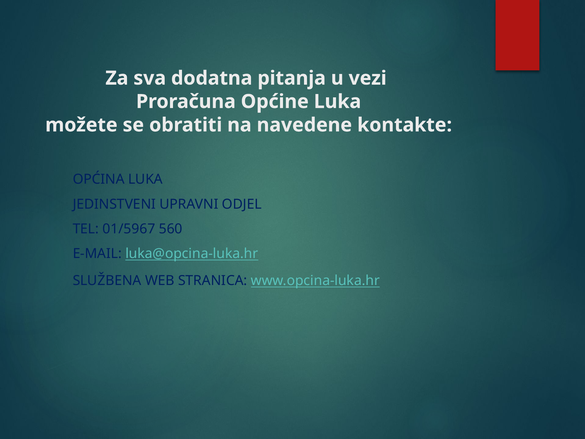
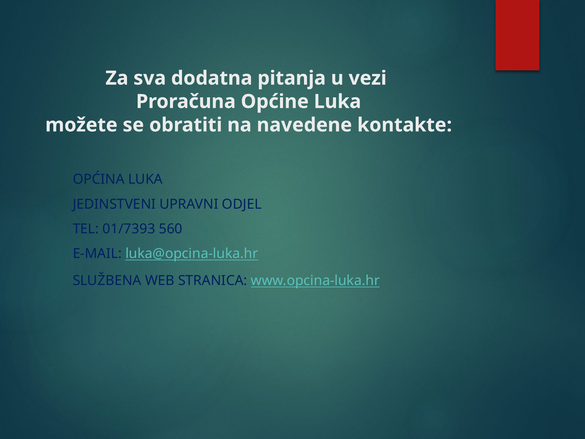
01/5967: 01/5967 -> 01/7393
